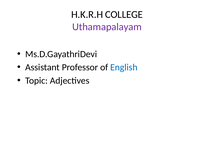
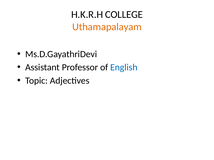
Uthamapalayam colour: purple -> orange
